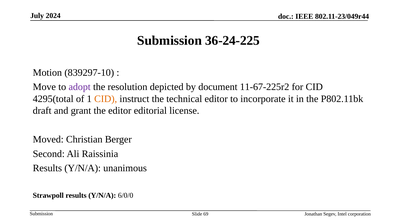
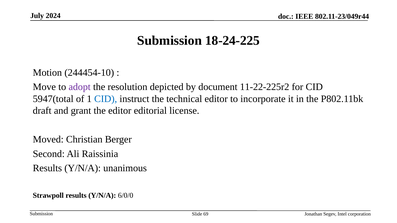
36-24-225: 36-24-225 -> 18-24-225
839297-10: 839297-10 -> 244454-10
11-67-225r2: 11-67-225r2 -> 11-22-225r2
4295(total: 4295(total -> 5947(total
CID at (106, 99) colour: orange -> blue
